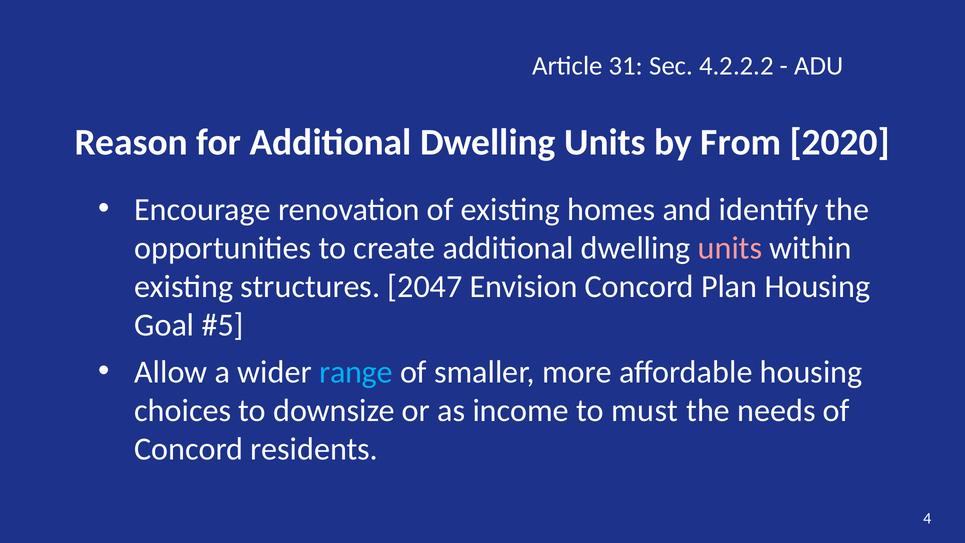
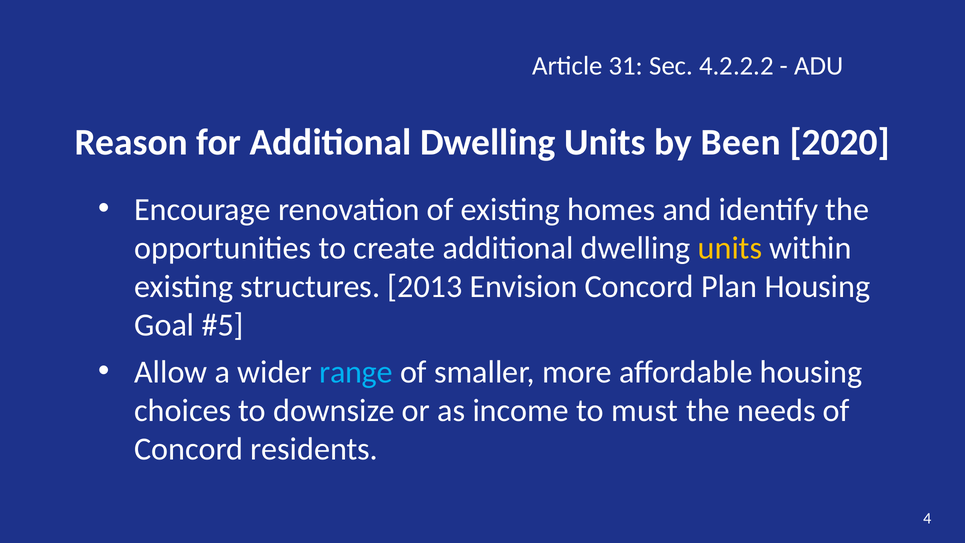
From: From -> Been
units at (730, 248) colour: pink -> yellow
2047: 2047 -> 2013
